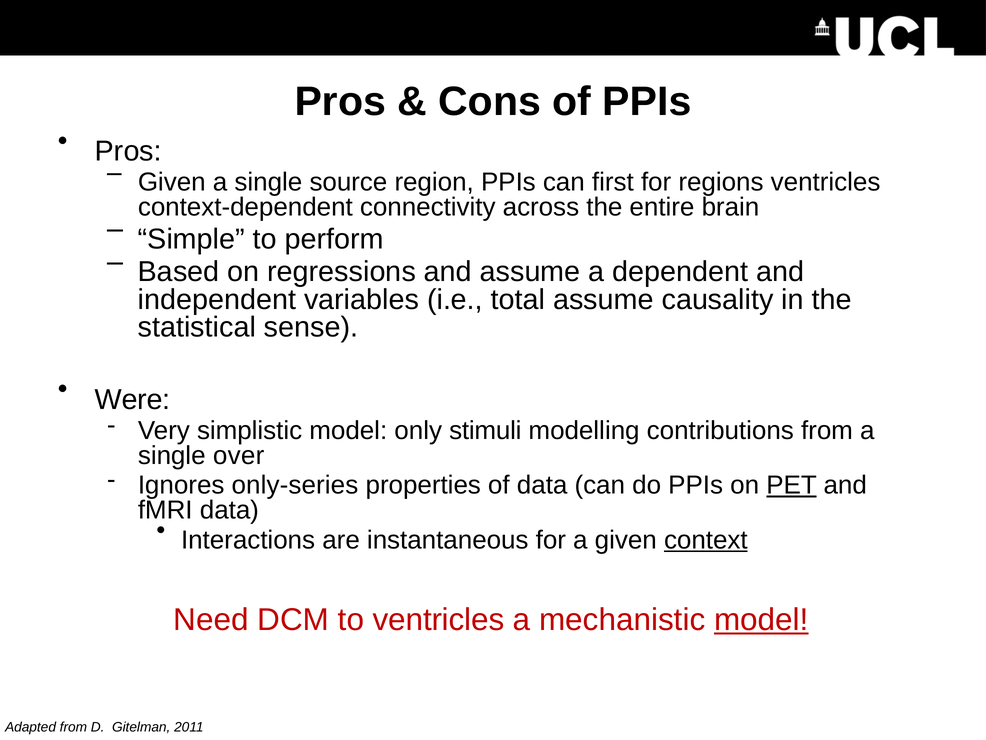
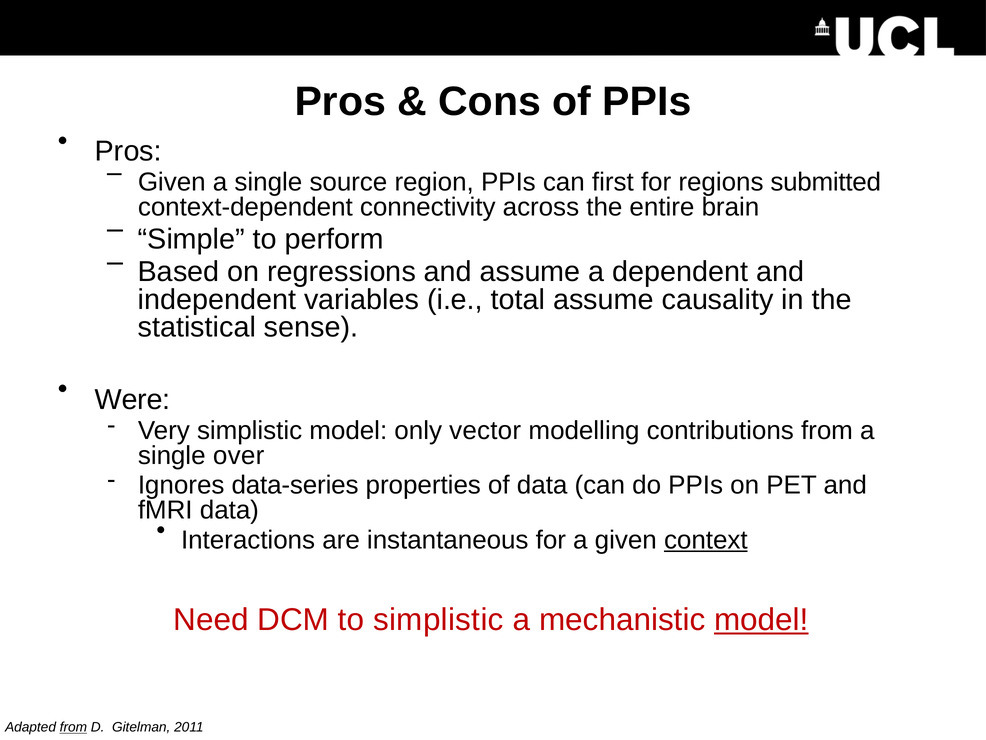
regions ventricles: ventricles -> submitted
stimuli: stimuli -> vector
only-series: only-series -> data-series
PET underline: present -> none
to ventricles: ventricles -> simplistic
from at (73, 727) underline: none -> present
